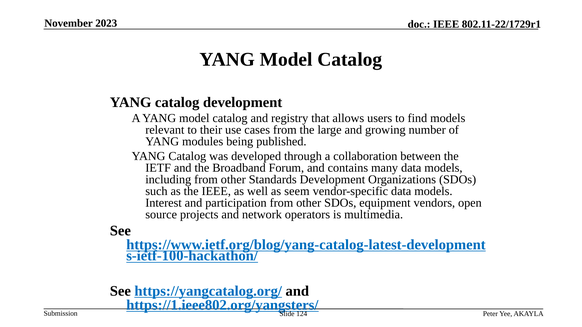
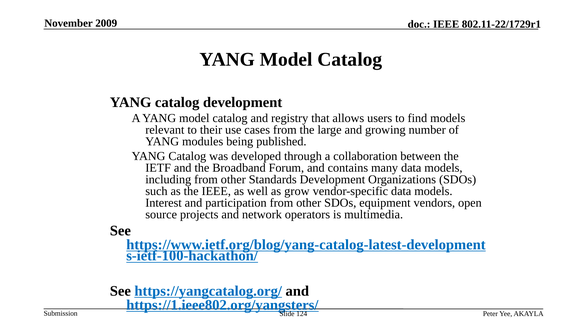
2023: 2023 -> 2009
seem: seem -> grow
